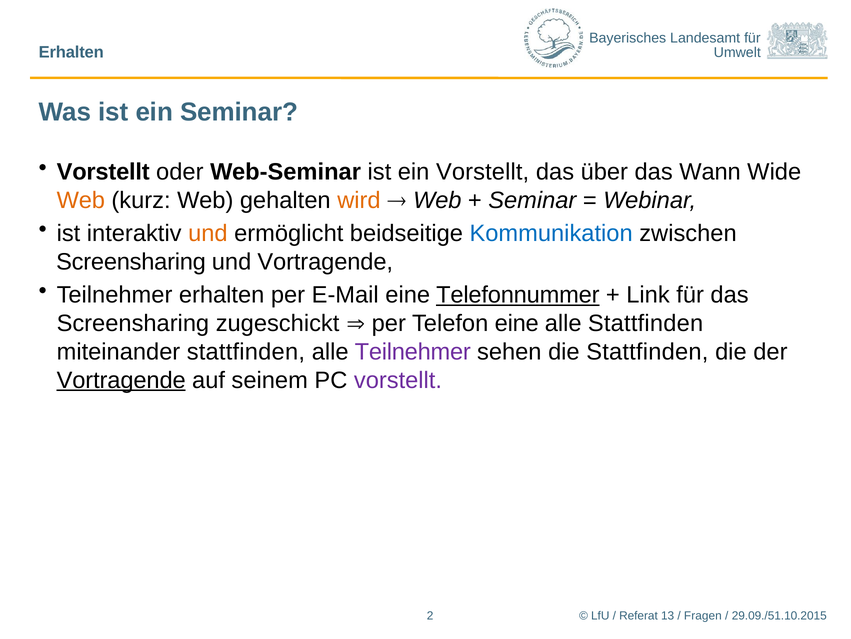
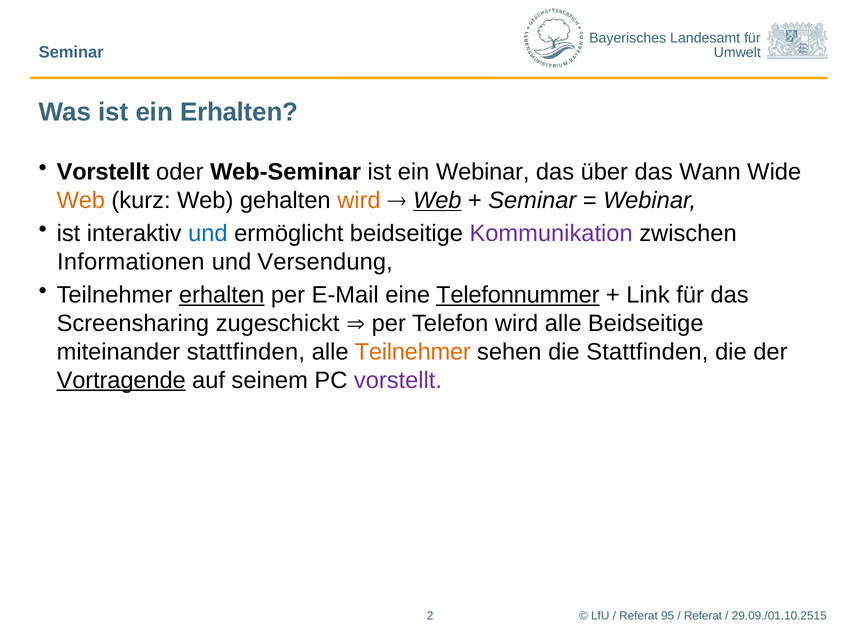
Erhalten at (71, 52): Erhalten -> Seminar
ein Seminar: Seminar -> Erhalten
ein Vorstellt: Vorstellt -> Webinar
Web at (437, 200) underline: none -> present
und at (208, 233) colour: orange -> blue
Kommunikation colour: blue -> purple
Screensharing at (131, 262): Screensharing -> Informationen
und Vortragende: Vortragende -> Versendung
erhalten at (222, 295) underline: none -> present
Telefon eine: eine -> wird
alle Stattfinden: Stattfinden -> Beidseitige
Teilnehmer at (413, 351) colour: purple -> orange
13: 13 -> 95
Fragen at (703, 615): Fragen -> Referat
29.09./51.10.2015: 29.09./51.10.2015 -> 29.09./01.10.2515
